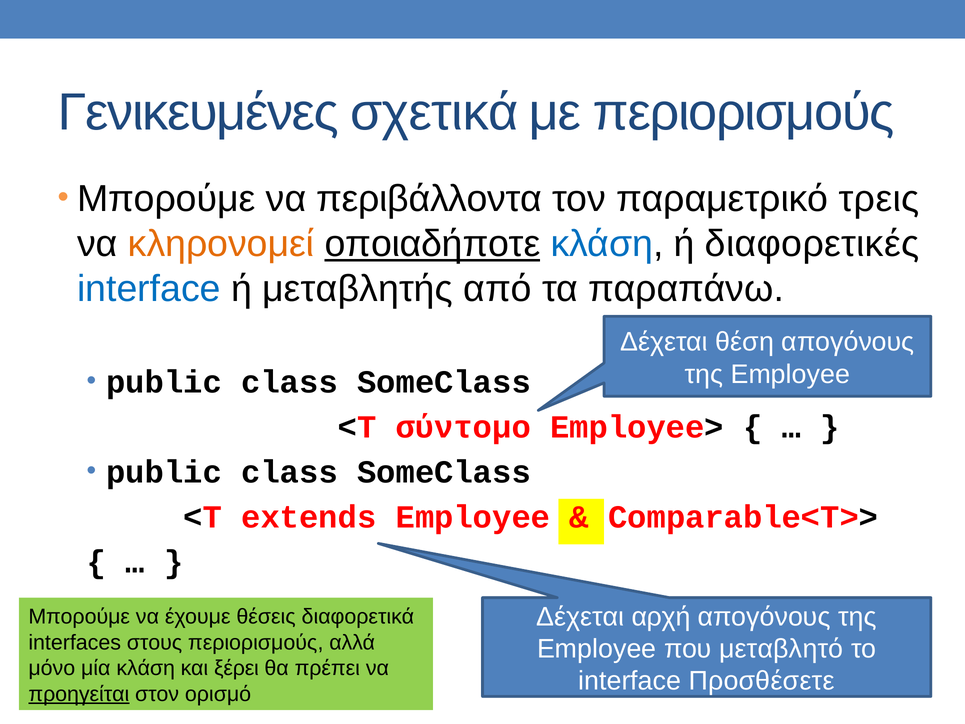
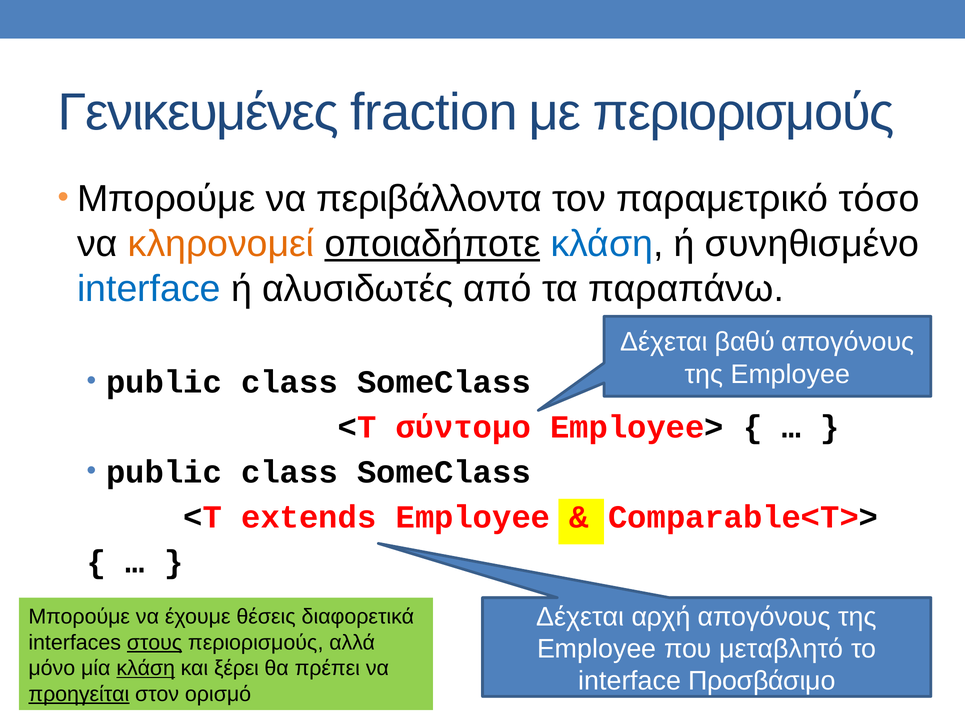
σχετικά: σχετικά -> fraction
τρεις: τρεις -> τόσο
διαφορετικές: διαφορετικές -> συνηθισμένο
μεταβλητής: μεταβλητής -> αλυσιδωτές
θέση: θέση -> βαθύ
στους underline: none -> present
κλάση at (146, 668) underline: none -> present
Προσθέσετε: Προσθέσετε -> Προσβάσιμο
